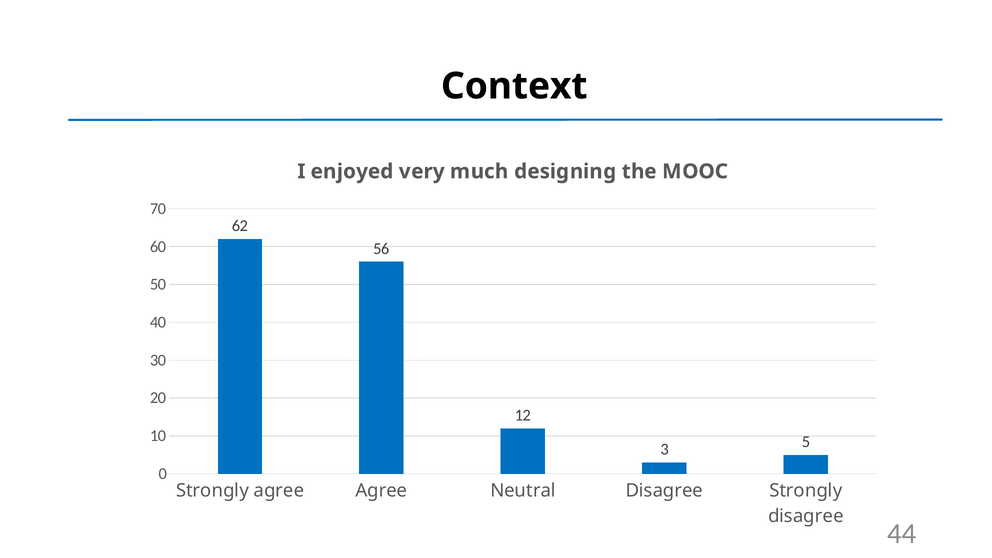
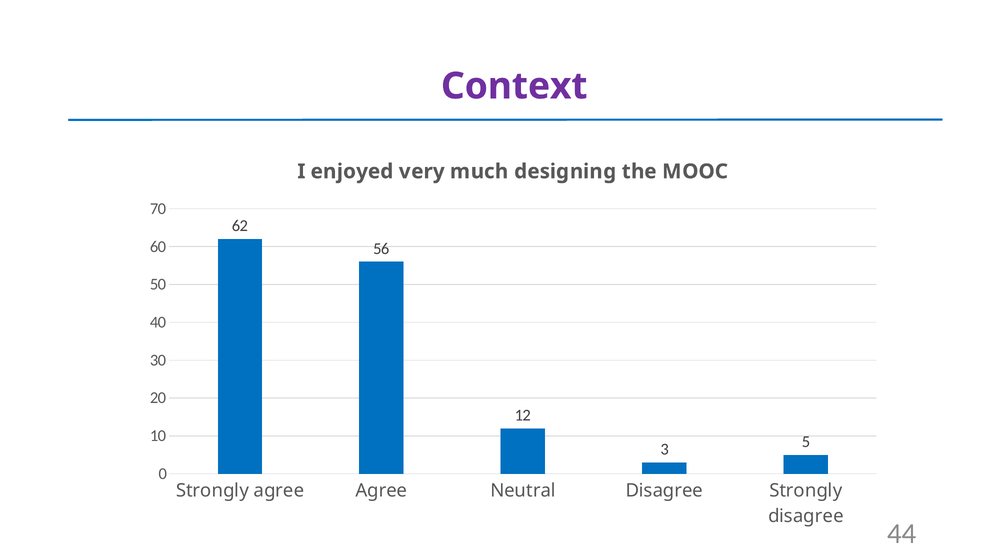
Context colour: black -> purple
